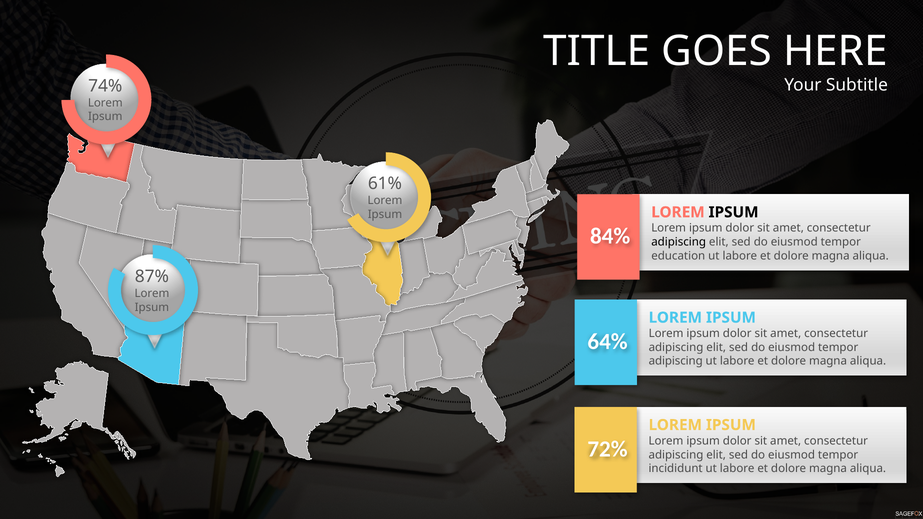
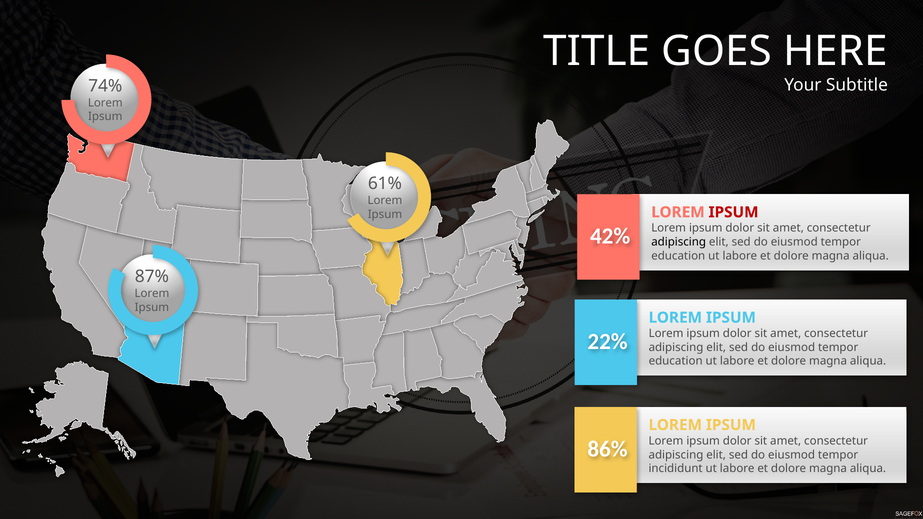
IPSUM at (734, 212) colour: black -> red
84%: 84% -> 42%
64%: 64% -> 22%
adipiscing at (676, 361): adipiscing -> education
72%: 72% -> 86%
